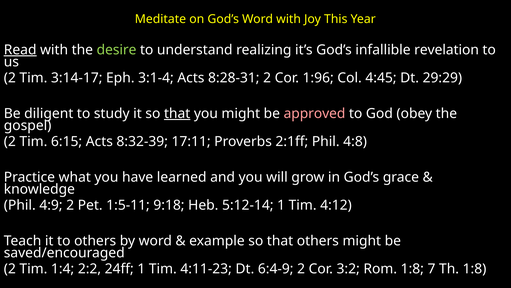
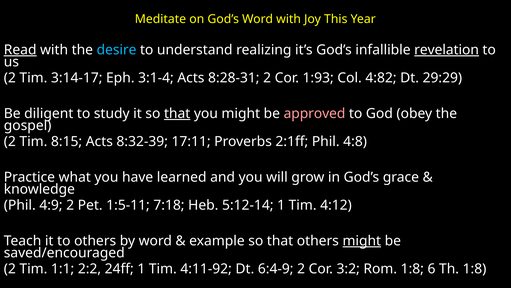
desire colour: light green -> light blue
revelation underline: none -> present
1:96: 1:96 -> 1:93
4:45: 4:45 -> 4:82
6:15: 6:15 -> 8:15
9:18: 9:18 -> 7:18
might at (362, 240) underline: none -> present
1:4: 1:4 -> 1:1
4:11-23: 4:11-23 -> 4:11-92
7: 7 -> 6
